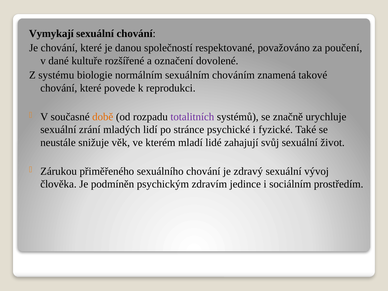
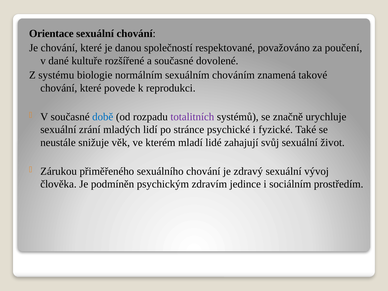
Vymykají: Vymykají -> Orientace
a označení: označení -> současné
době colour: orange -> blue
